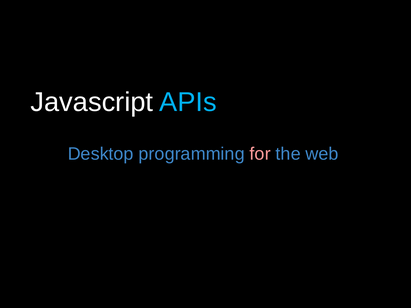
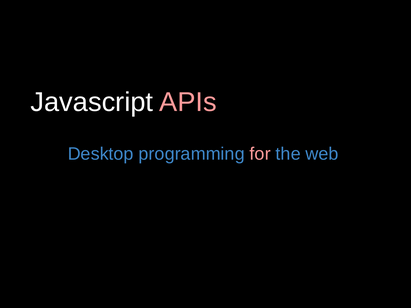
APIs colour: light blue -> pink
